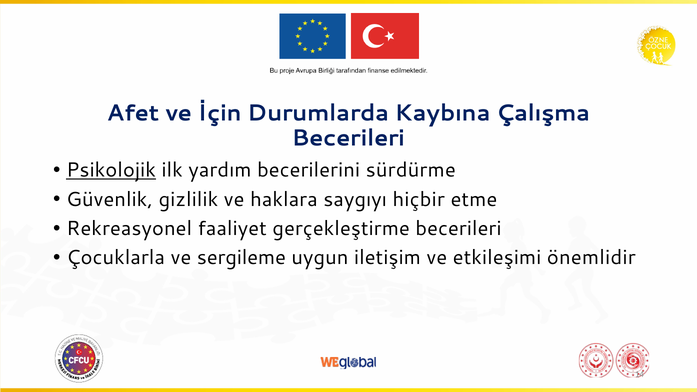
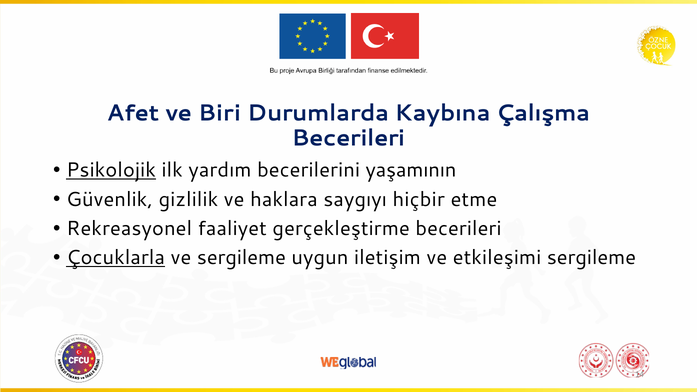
İçin: İçin -> Biri
sürdürme: sürdürme -> yaşamının
Çocuklarla underline: none -> present
etkileşimi önemlidir: önemlidir -> sergileme
